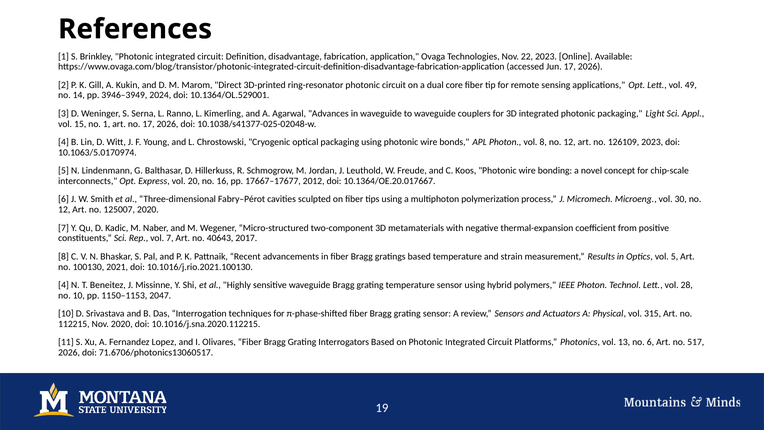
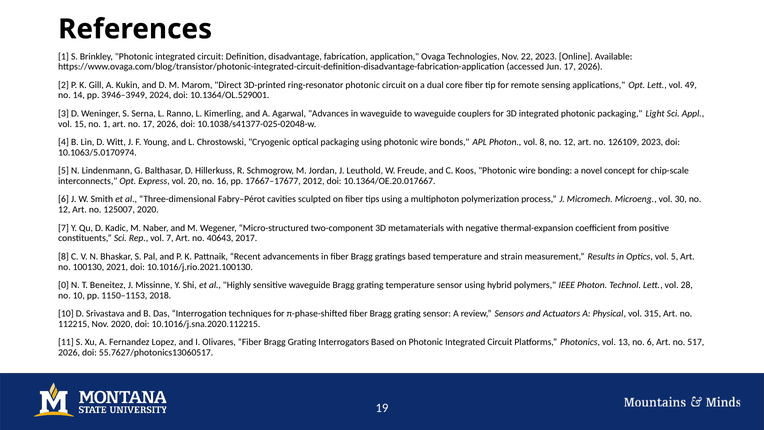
4 at (64, 285): 4 -> 0
2047: 2047 -> 2018
71.6706/photonics13060517: 71.6706/photonics13060517 -> 55.7627/photonics13060517
